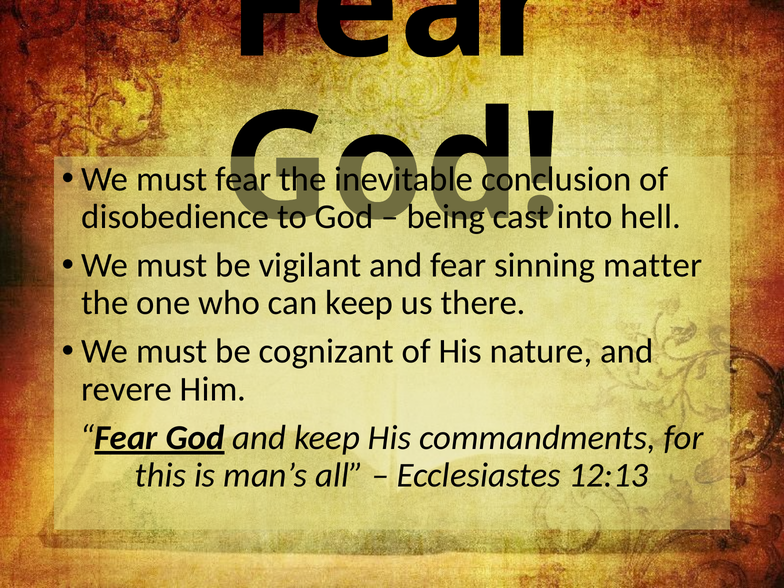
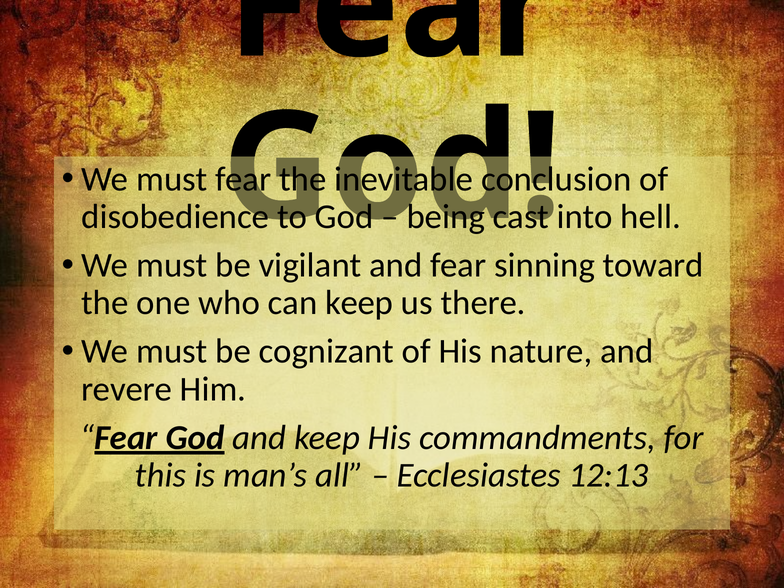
matter: matter -> toward
